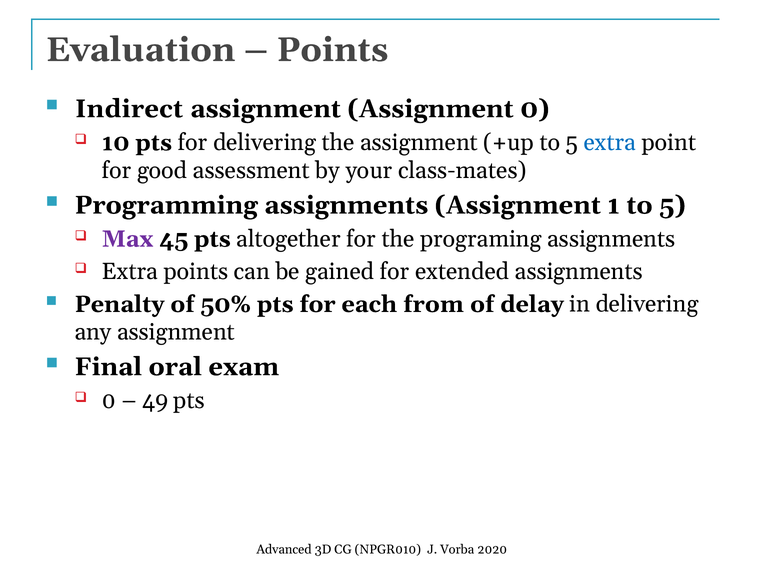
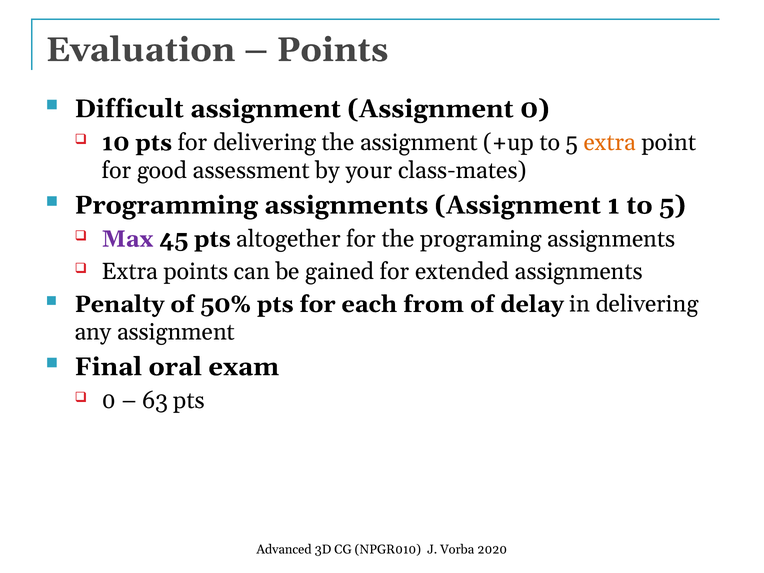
Indirect: Indirect -> Difficult
extra at (610, 143) colour: blue -> orange
49: 49 -> 63
